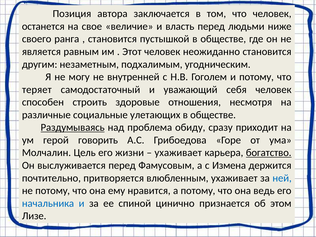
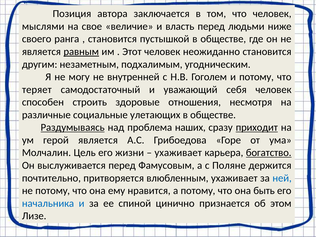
останется: останется -> мыслями
равным underline: none -> present
обиду: обиду -> наших
приходит underline: none -> present
герой говорить: говорить -> является
Измена: Измена -> Поляне
ведь: ведь -> быть
